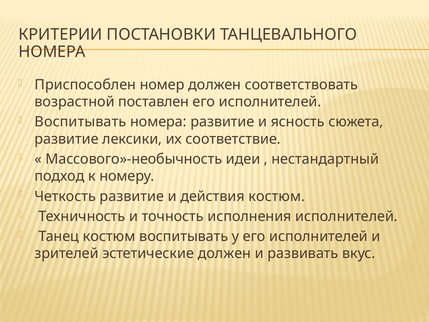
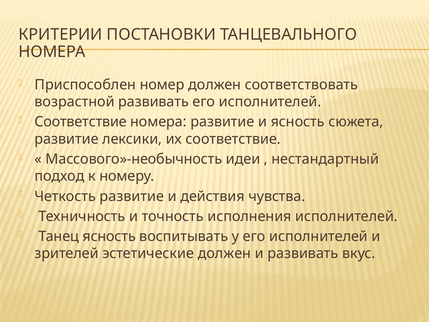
возрастной поставлен: поставлен -> развивать
Воспитывать at (80, 122): Воспитывать -> Соответствие
действия костюм: костюм -> чувства
Танец костюм: костюм -> ясность
